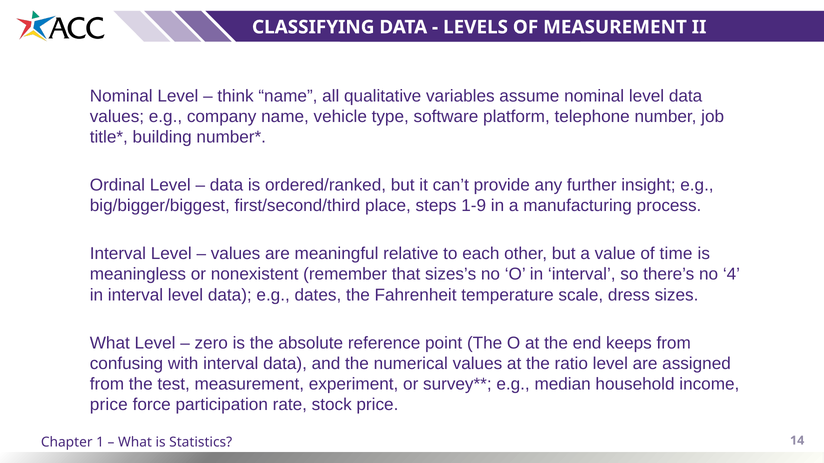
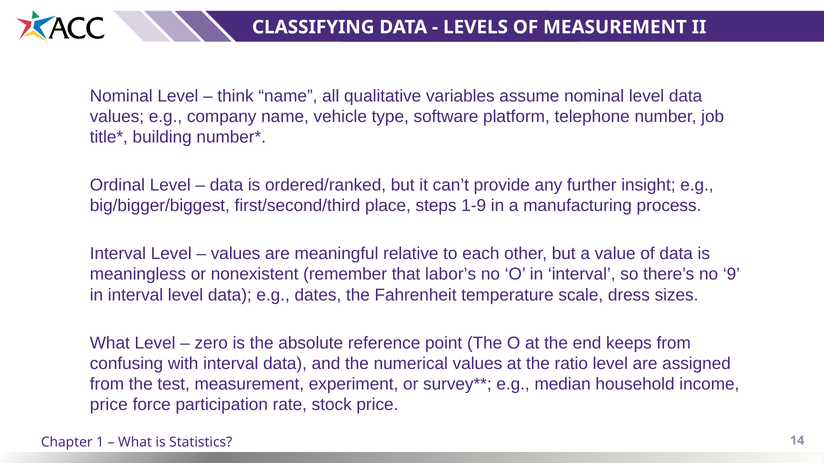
of time: time -> data
sizes’s: sizes’s -> labor’s
4: 4 -> 9
